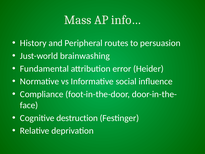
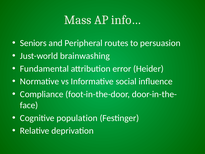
History: History -> Seniors
destruction: destruction -> population
